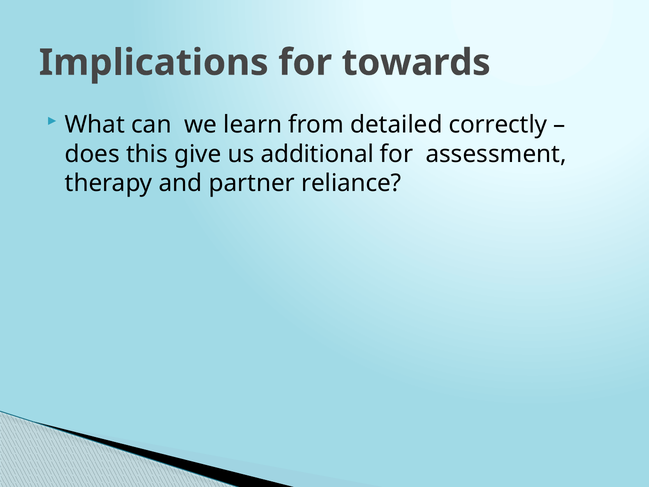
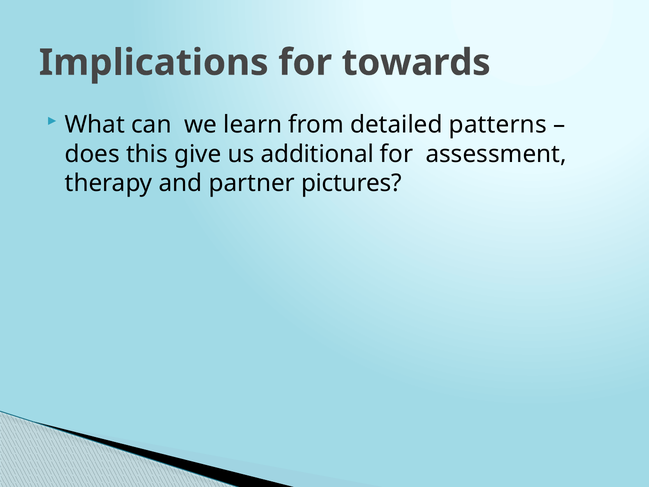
correctly: correctly -> patterns
reliance: reliance -> pictures
